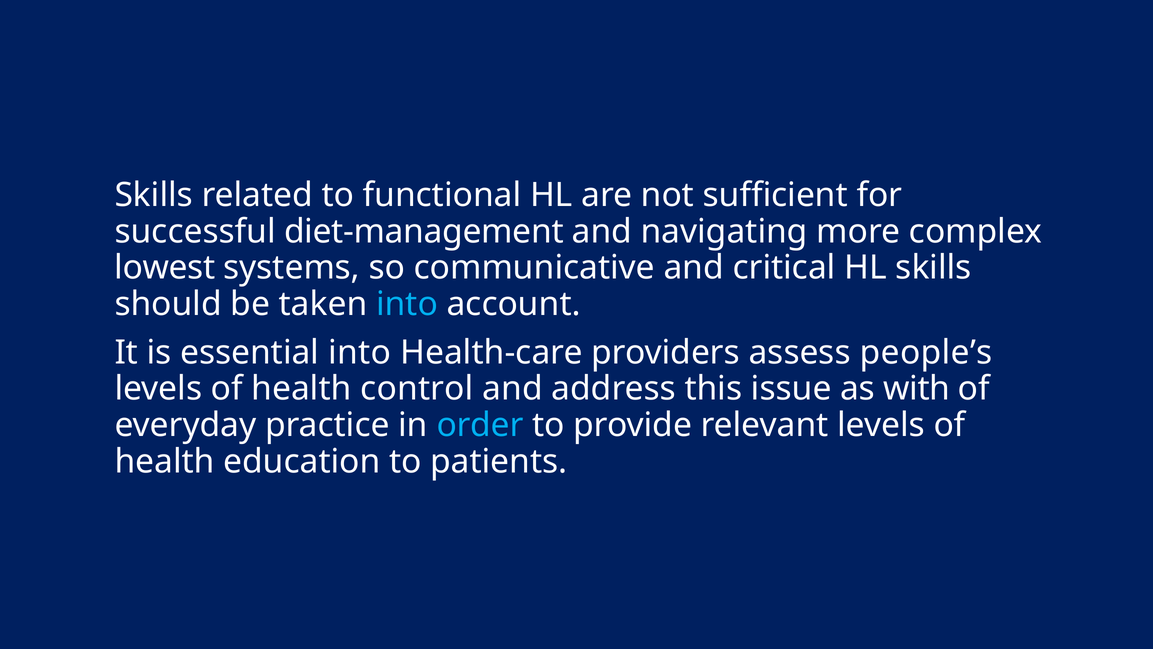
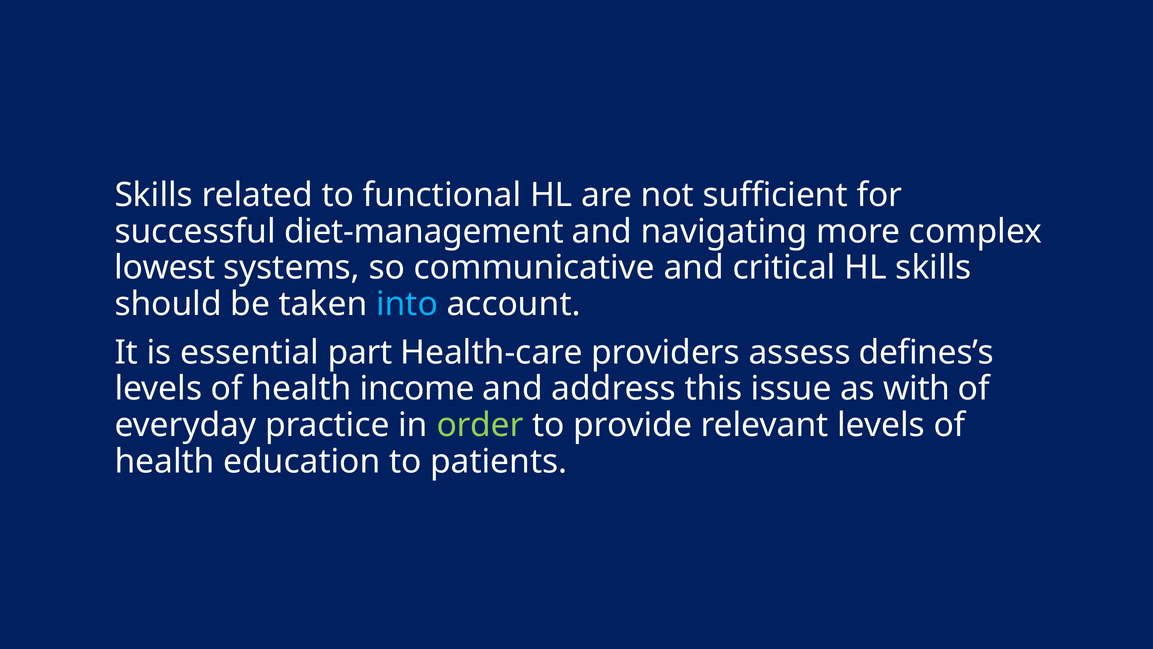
essential into: into -> part
people’s: people’s -> defines’s
control: control -> income
order colour: light blue -> light green
